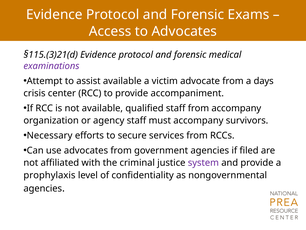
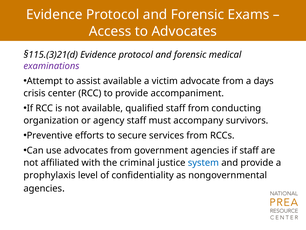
from accompany: accompany -> conducting
Necessary: Necessary -> Preventive
if filed: filed -> staff
system colour: purple -> blue
